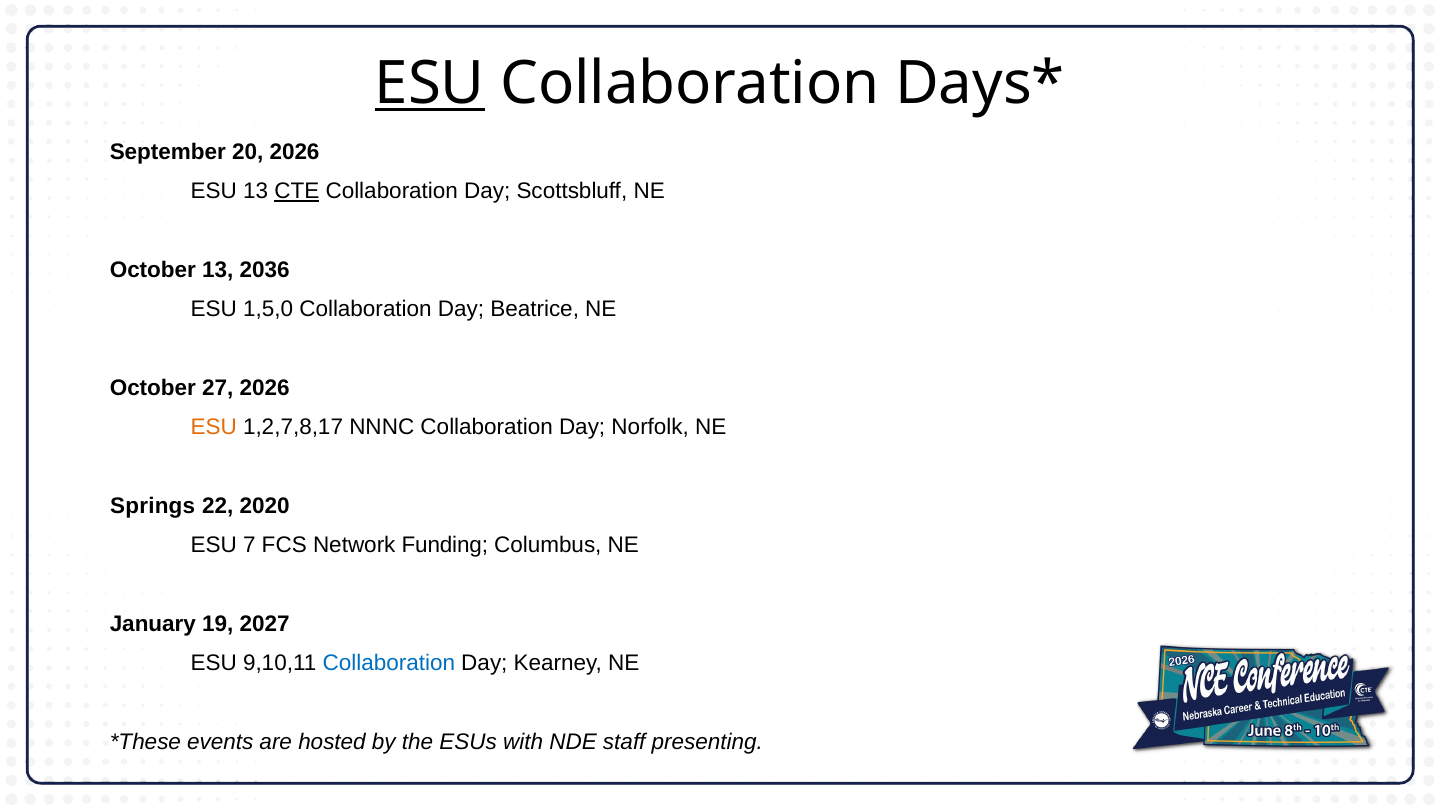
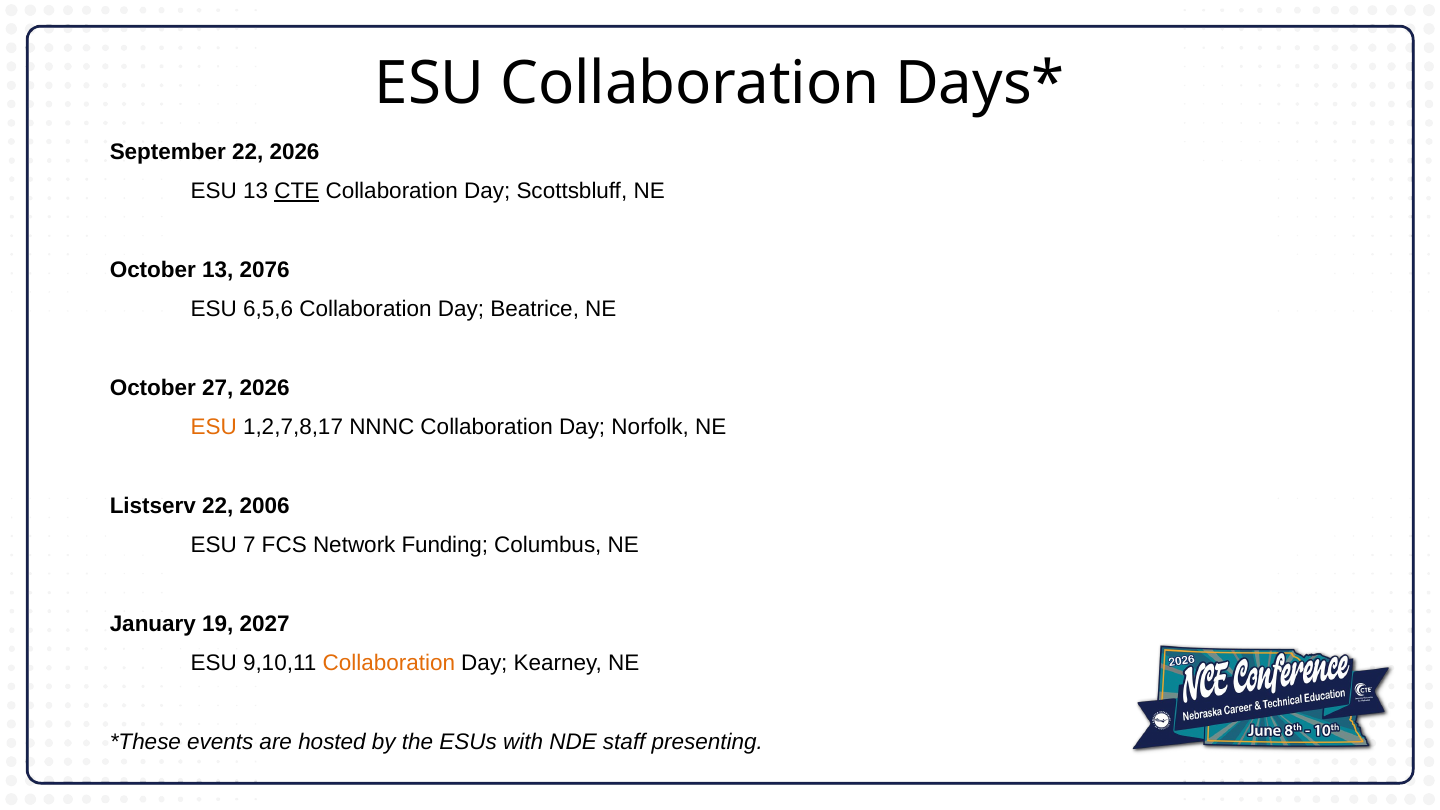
ESU at (430, 84) underline: present -> none
September 20: 20 -> 22
2036: 2036 -> 2076
1,5,0: 1,5,0 -> 6,5,6
Springs: Springs -> Listserv
2020: 2020 -> 2006
Collaboration at (389, 663) colour: blue -> orange
